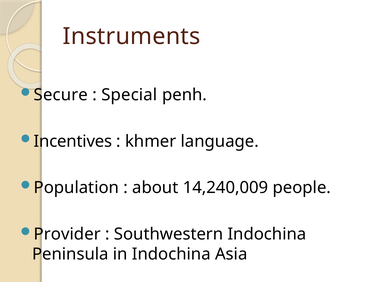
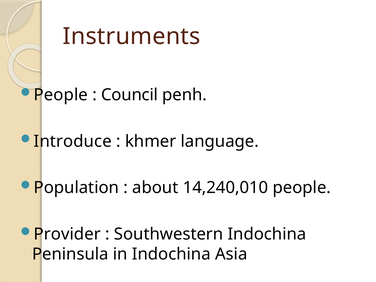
Secure at (61, 95): Secure -> People
Special: Special -> Council
Incentives: Incentives -> Introduce
14,240,009: 14,240,009 -> 14,240,010
